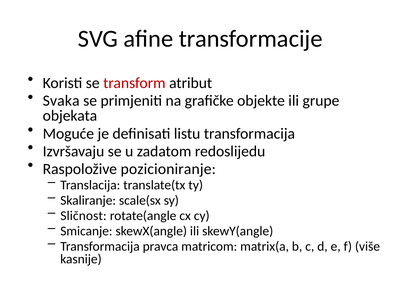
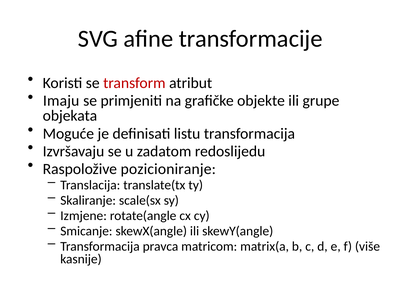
Svaka: Svaka -> Imaju
Sličnost: Sličnost -> Izmjene
